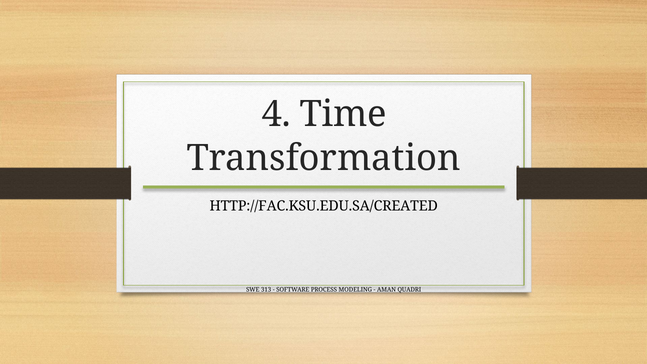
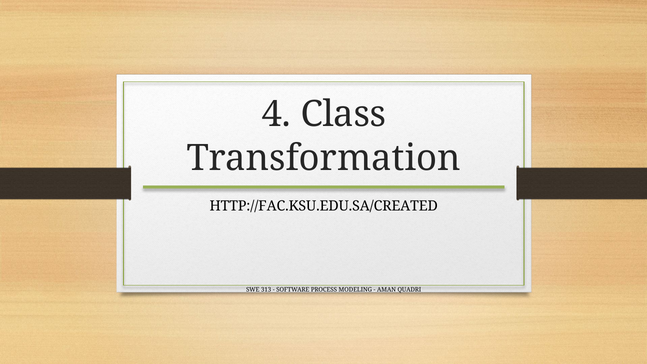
Time: Time -> Class
